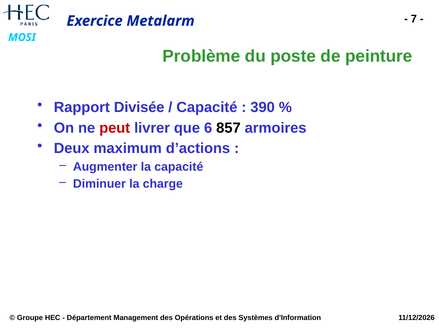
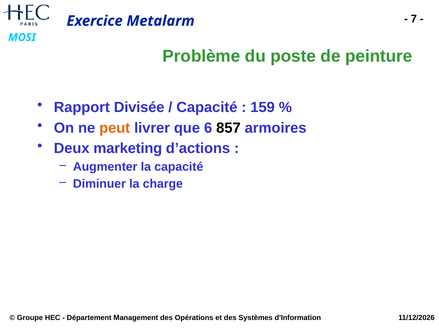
390: 390 -> 159
peut colour: red -> orange
maximum: maximum -> marketing
